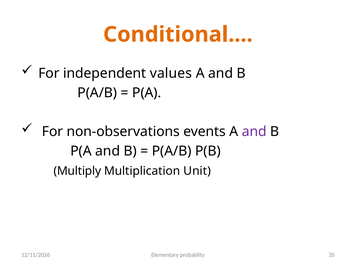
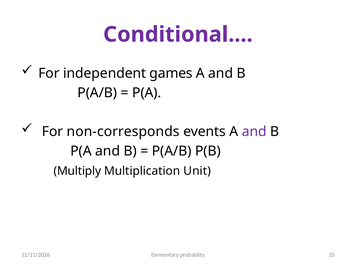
Conditional colour: orange -> purple
values: values -> games
non-observations: non-observations -> non-corresponds
